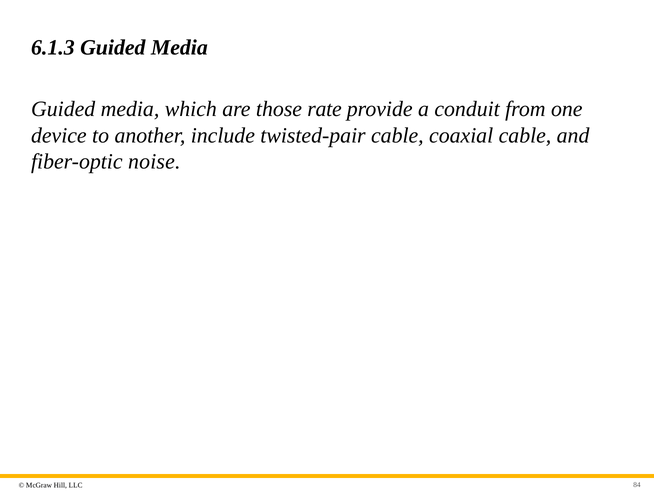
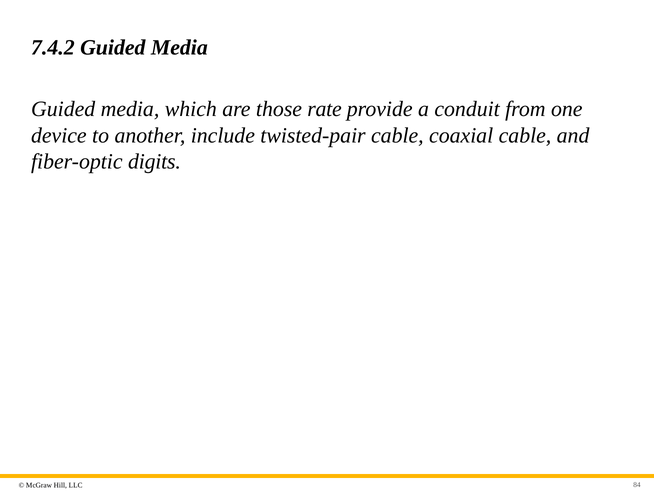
6.1.3: 6.1.3 -> 7.4.2
noise: noise -> digits
